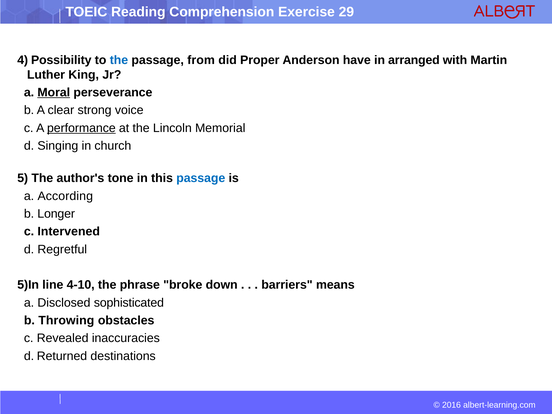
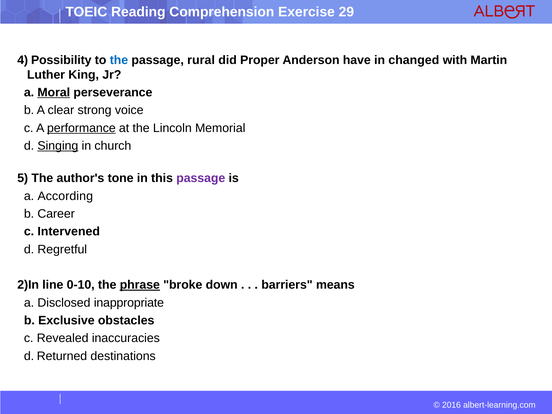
from: from -> rural
arranged: arranged -> changed
Singing underline: none -> present
passage at (201, 178) colour: blue -> purple
Longer: Longer -> Career
5)In: 5)In -> 2)In
4-10: 4-10 -> 0-10
phrase underline: none -> present
sophisticated: sophisticated -> inappropriate
Throwing: Throwing -> Exclusive
